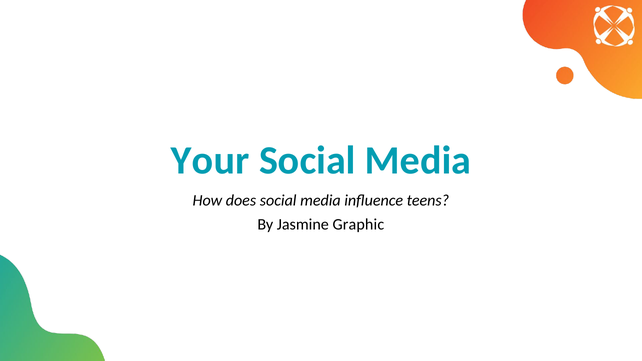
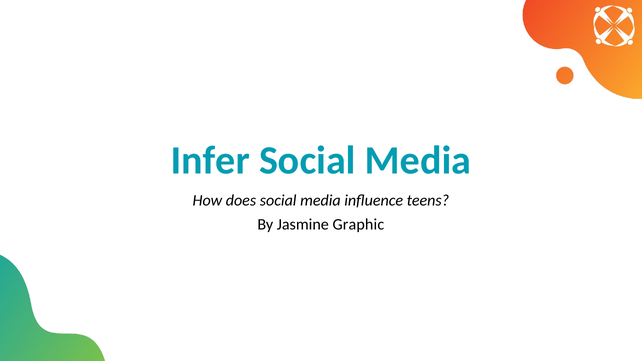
Your: Your -> Infer
